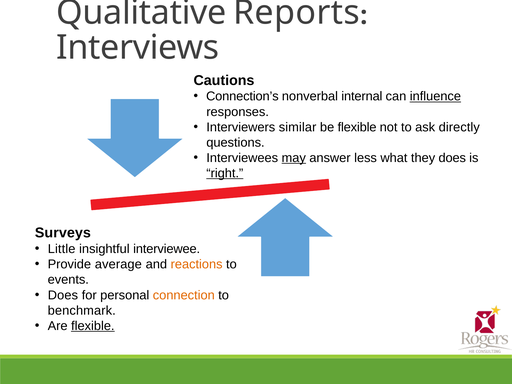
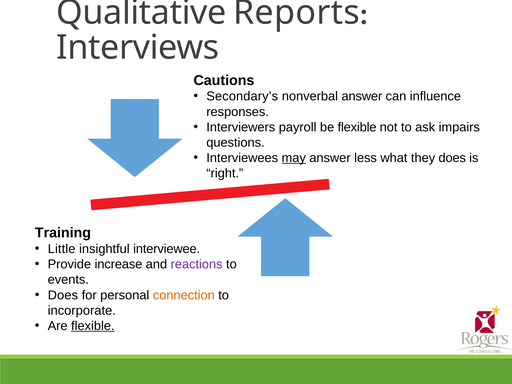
Connection’s: Connection’s -> Secondary’s
nonverbal internal: internal -> answer
influence underline: present -> none
similar: similar -> payroll
directly: directly -> impairs
right underline: present -> none
Surveys: Surveys -> Training
average: average -> increase
reactions colour: orange -> purple
benchmark: benchmark -> incorporate
